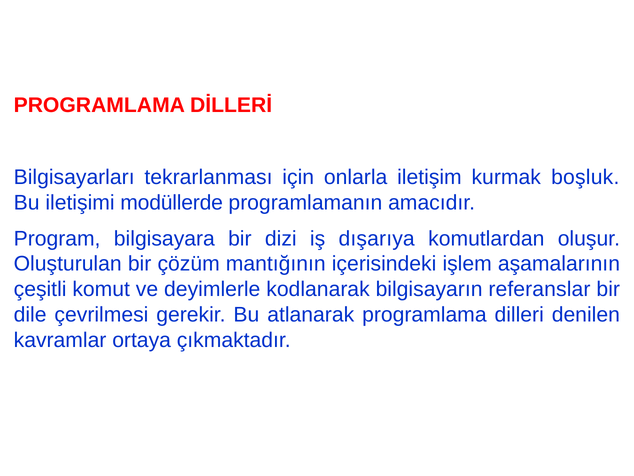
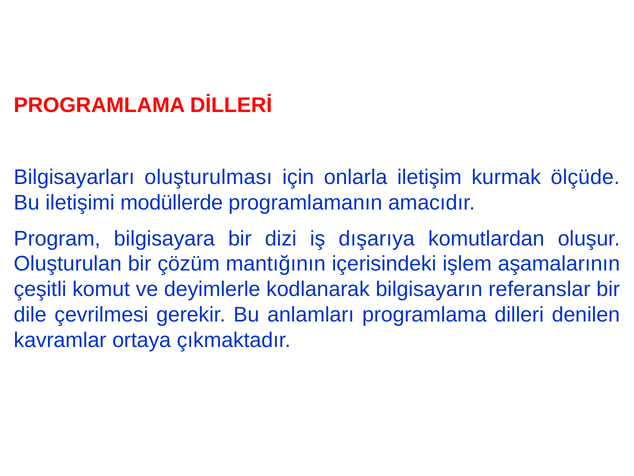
tekrarlanması: tekrarlanması -> oluşturulması
boşluk: boşluk -> ölçüde
atlanarak: atlanarak -> anlamları
